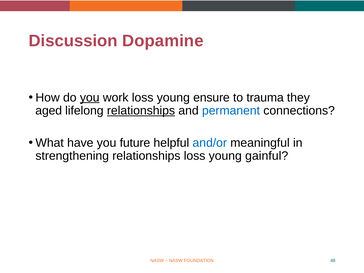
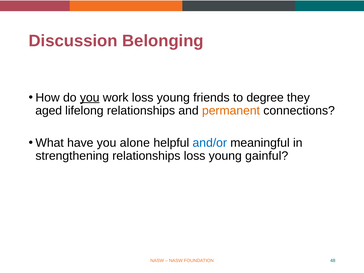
Dopamine: Dopamine -> Belonging
ensure: ensure -> friends
trauma: trauma -> degree
relationships at (141, 111) underline: present -> none
permanent colour: blue -> orange
future: future -> alone
